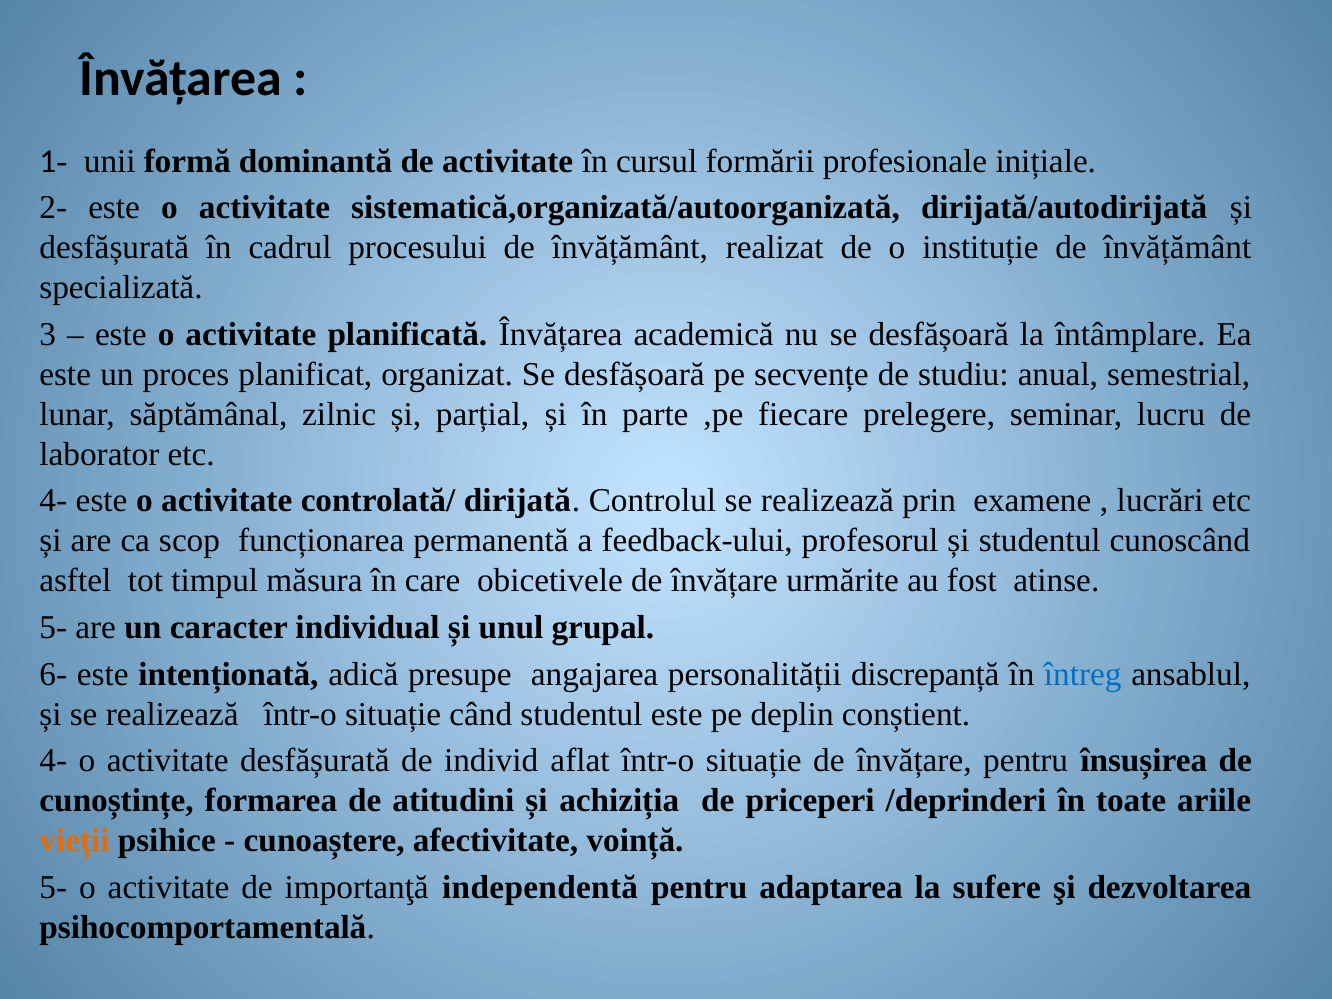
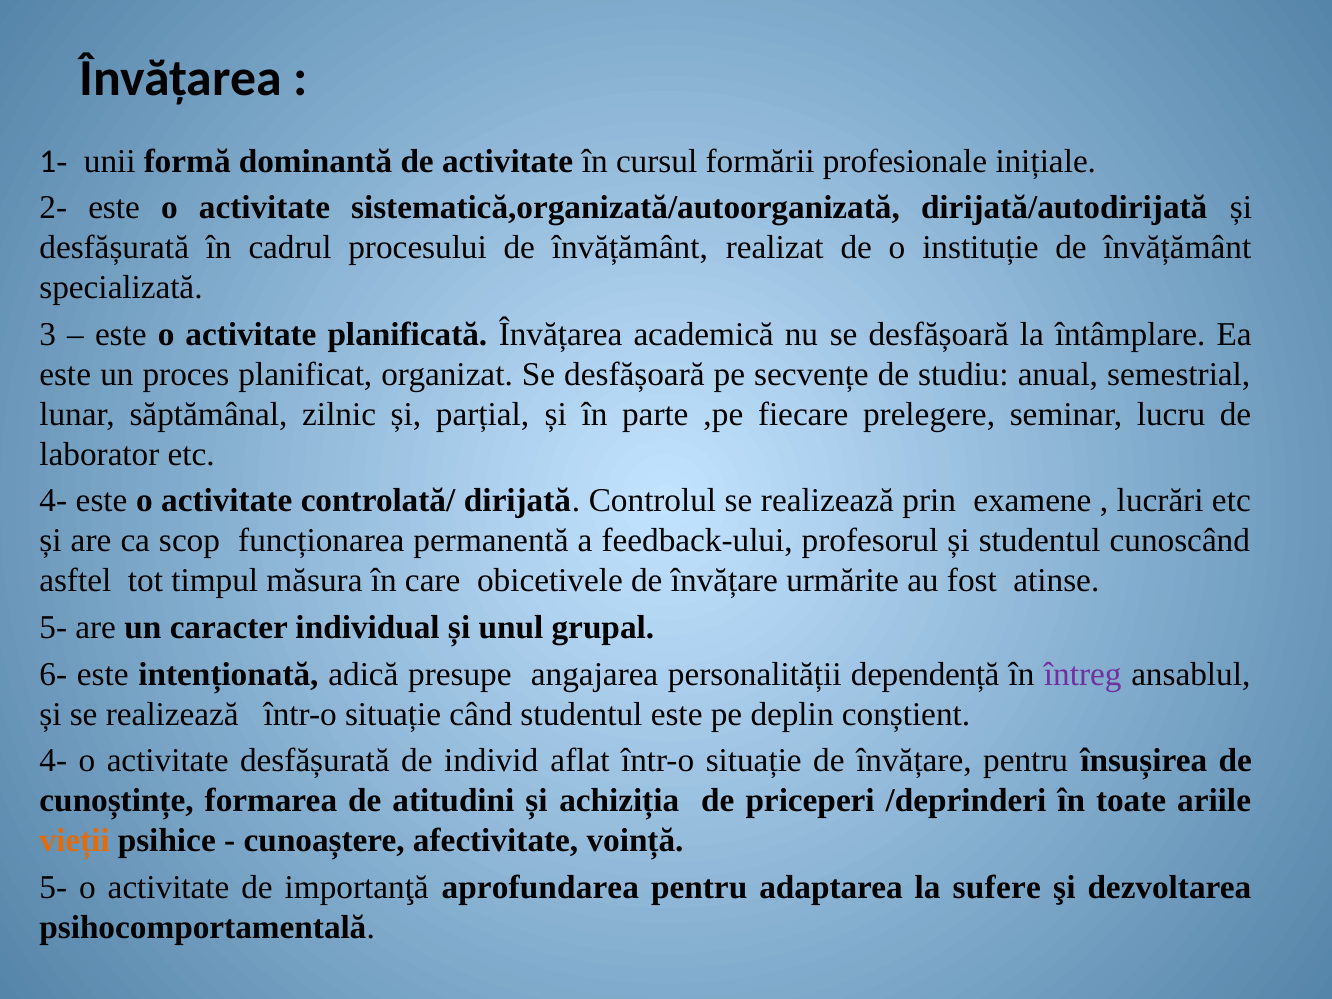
discrepanță: discrepanță -> dependență
întreg colour: blue -> purple
independentă: independentă -> aprofundarea
